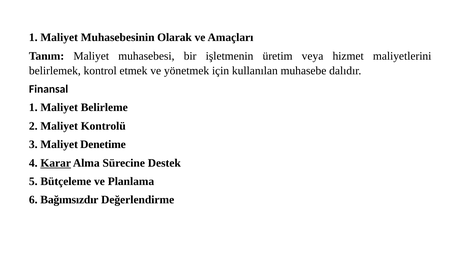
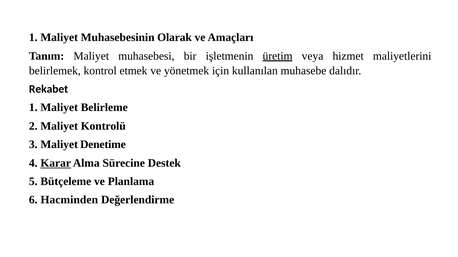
üretim underline: none -> present
Finansal: Finansal -> Rekabet
Bağımsızdır: Bağımsızdır -> Hacminden
